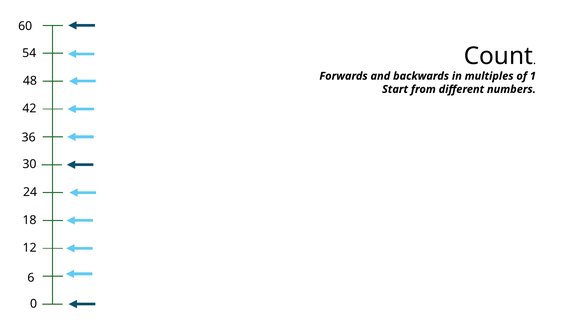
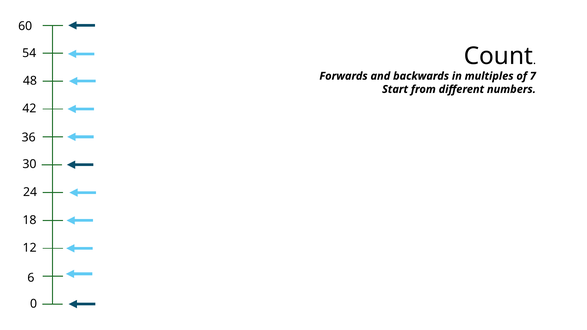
1: 1 -> 7
